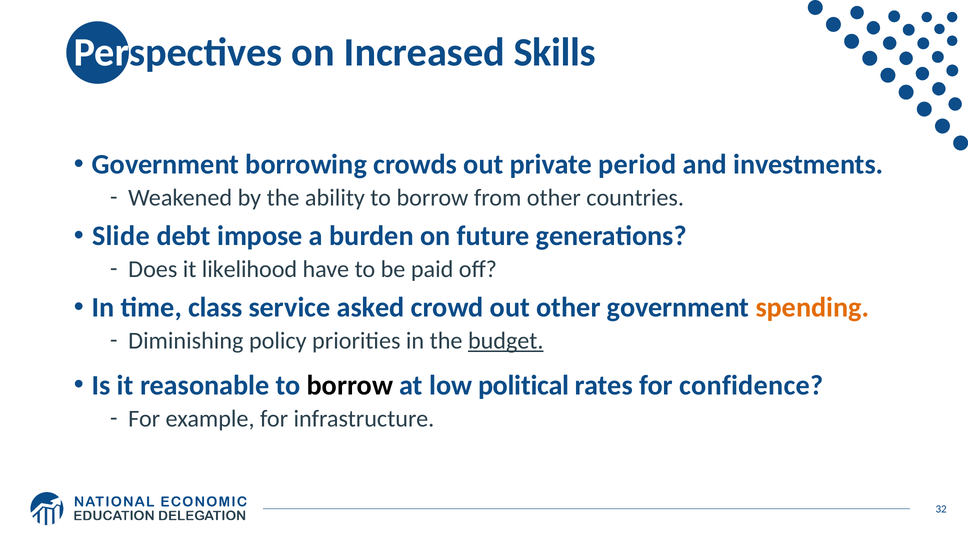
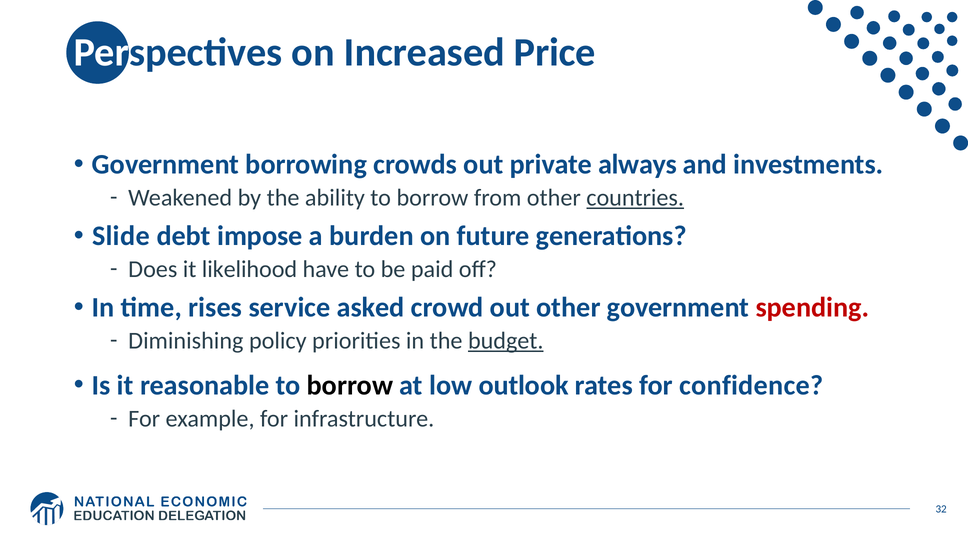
Skills: Skills -> Price
period: period -> always
countries underline: none -> present
class: class -> rises
spending colour: orange -> red
political: political -> outlook
